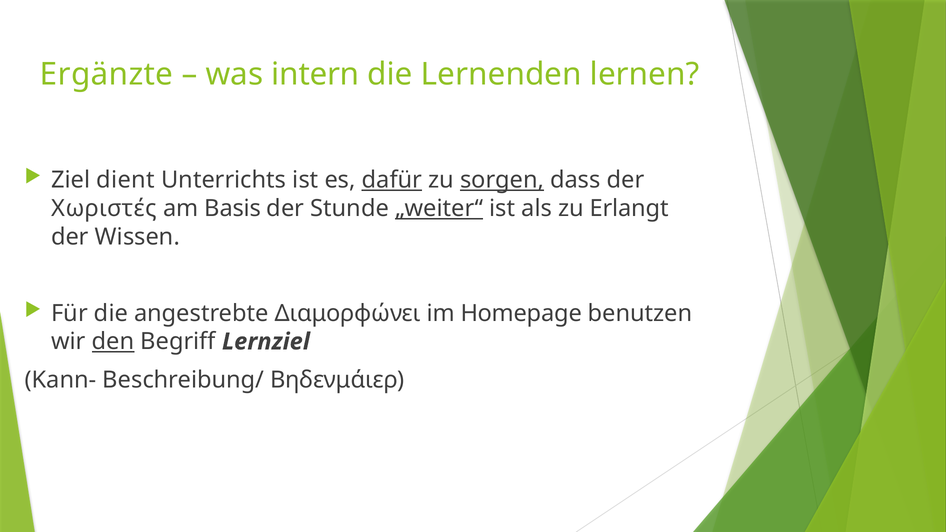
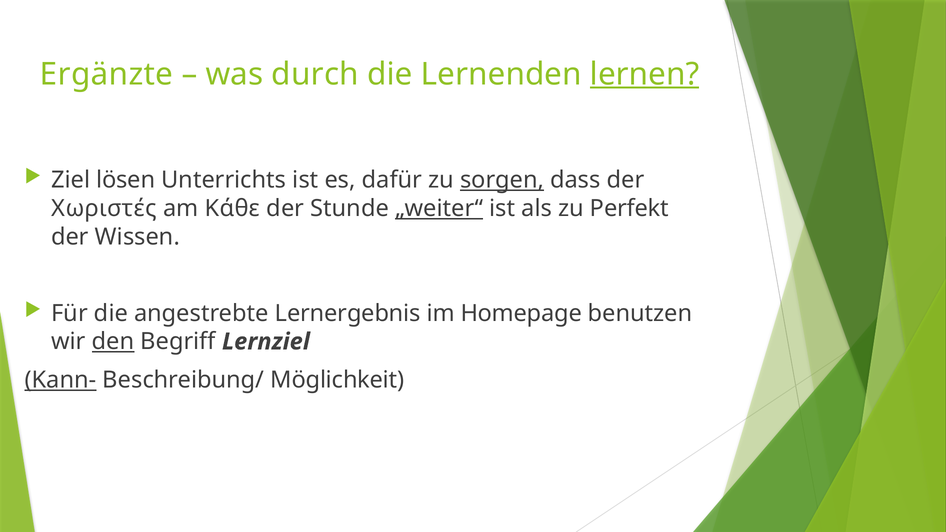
intern: intern -> durch
lernen underline: none -> present
dient: dient -> lösen
dafür underline: present -> none
Basis: Basis -> Κάθε
Erlangt: Erlangt -> Perfekt
Διαμορφώνει: Διαμορφώνει -> Lernergebnis
Kann- underline: none -> present
Βηδενμάιερ: Βηδενμάιερ -> Möglichkeit
